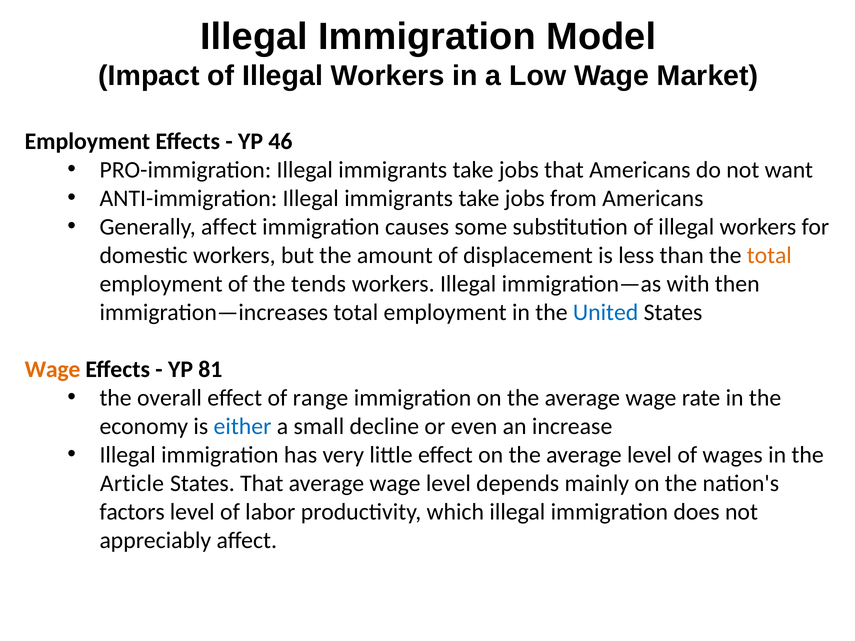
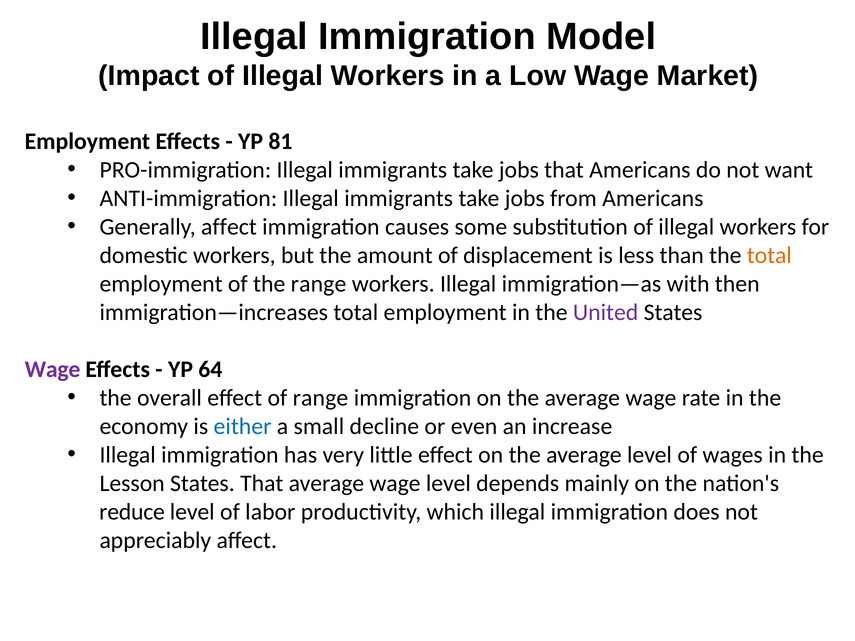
46: 46 -> 81
the tends: tends -> range
United colour: blue -> purple
Wage at (53, 369) colour: orange -> purple
81: 81 -> 64
Article: Article -> Lesson
factors: factors -> reduce
